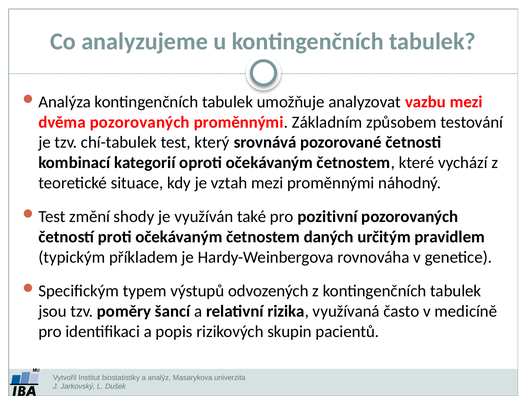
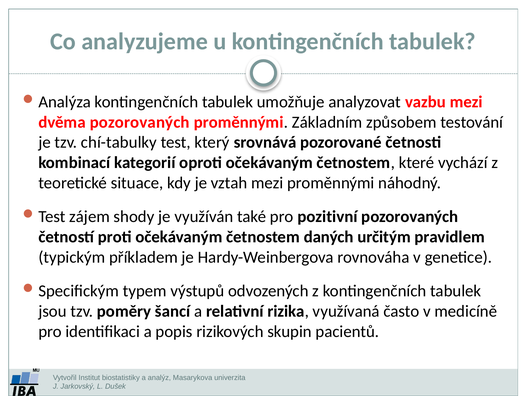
chí-tabulek: chí-tabulek -> chí-tabulky
změní: změní -> zájem
